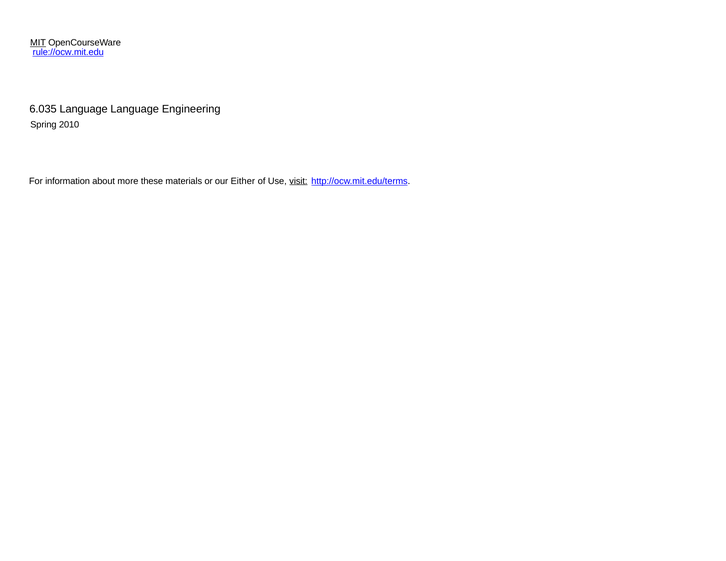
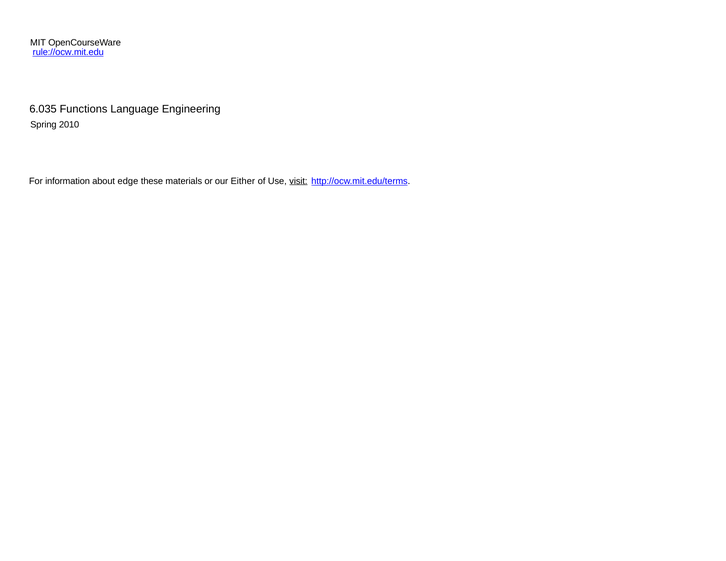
MIT underline: present -> none
6.035 Language: Language -> Functions
more: more -> edge
